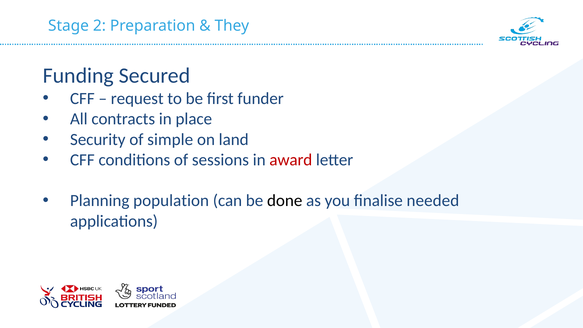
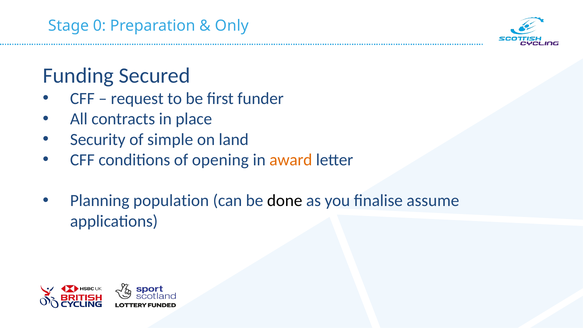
2: 2 -> 0
They: They -> Only
sessions: sessions -> opening
award colour: red -> orange
needed: needed -> assume
